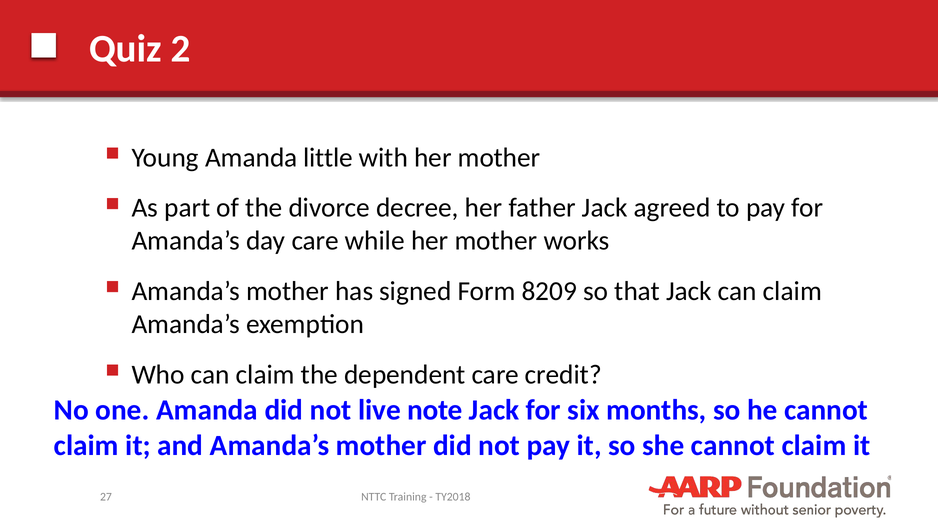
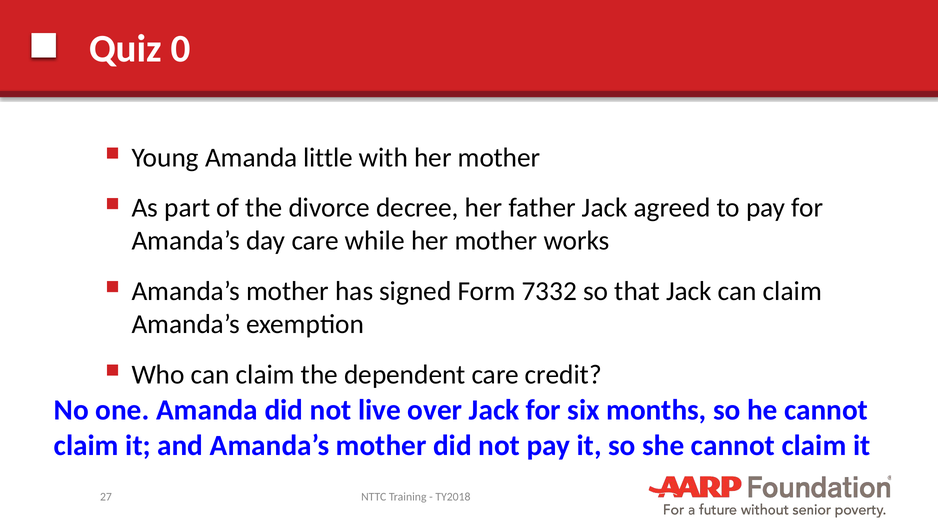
2: 2 -> 0
8209: 8209 -> 7332
note: note -> over
